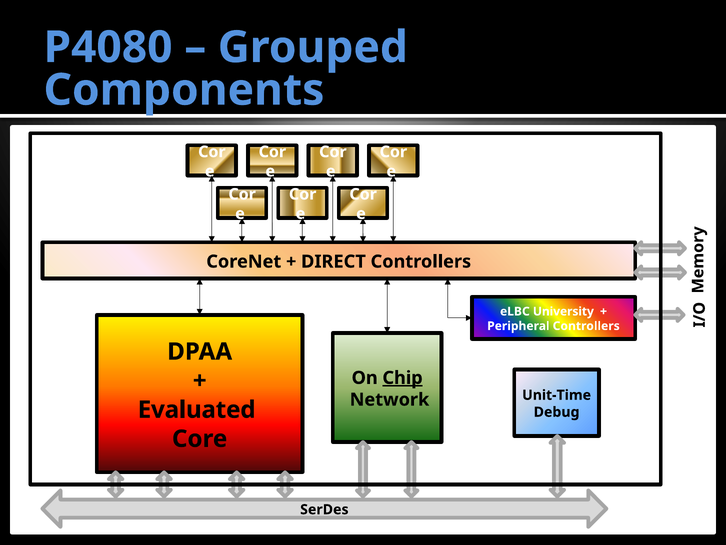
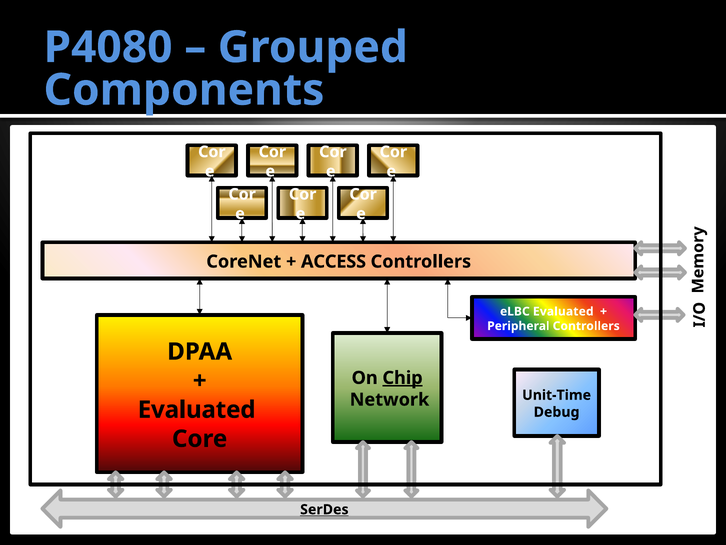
DIRECT: DIRECT -> ACCESS
eLBC University: University -> Evaluated
SerDes underline: none -> present
